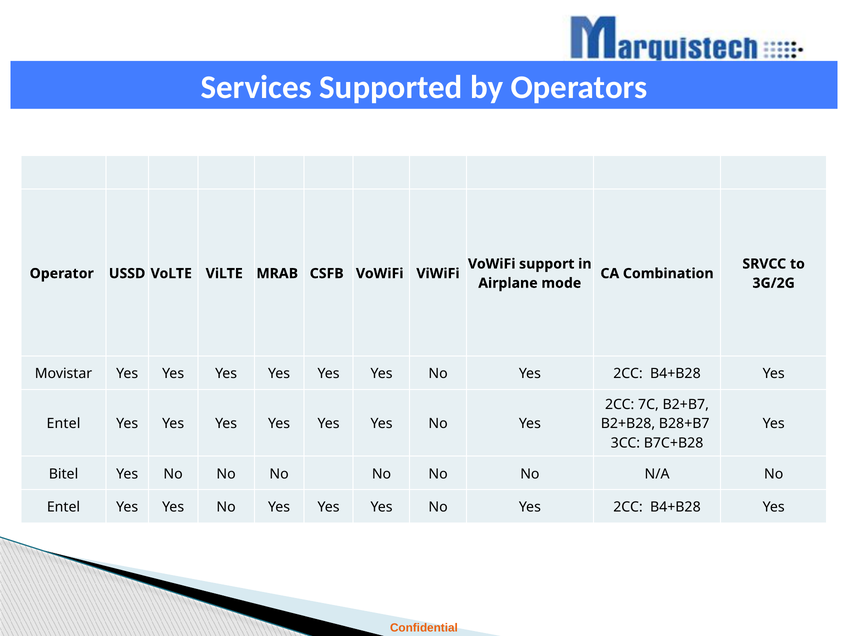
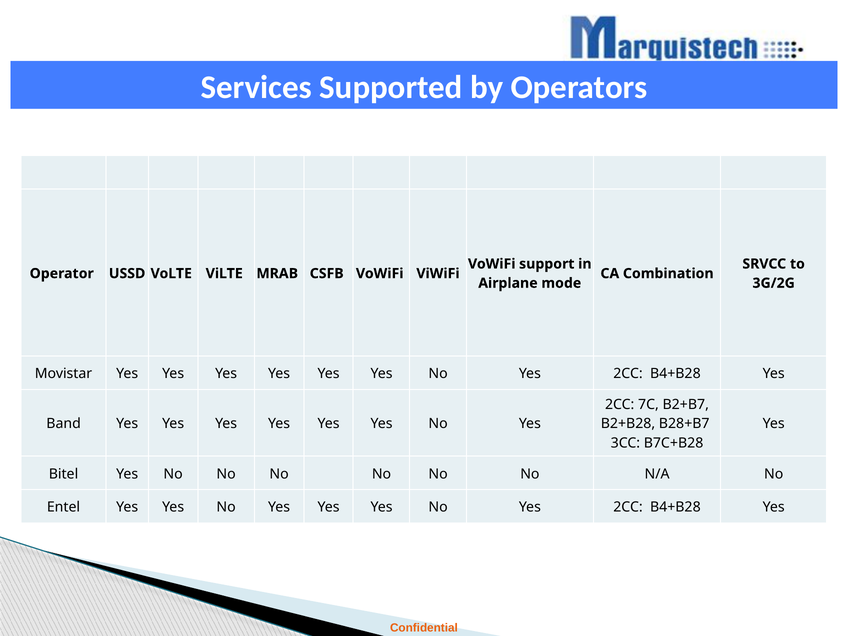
Entel at (64, 424): Entel -> Band
